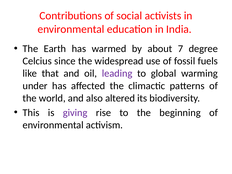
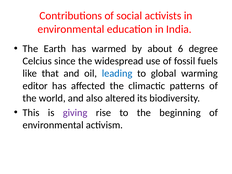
7: 7 -> 6
leading colour: purple -> blue
under: under -> editor
